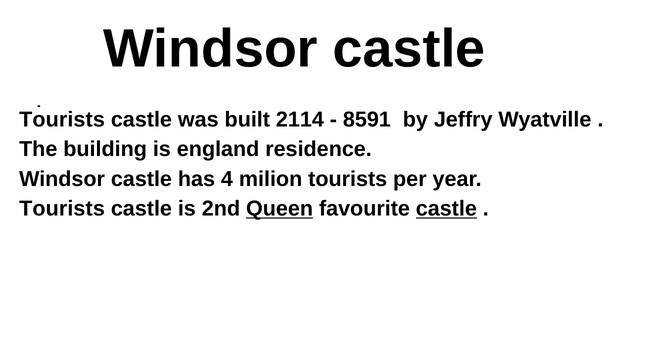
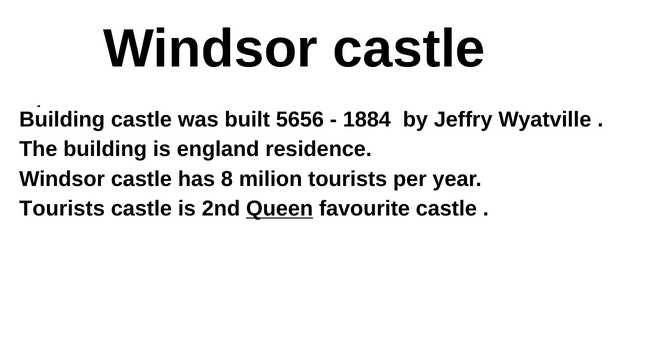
Tourists at (62, 119): Tourists -> Building
2114: 2114 -> 5656
8591: 8591 -> 1884
4: 4 -> 8
castle at (446, 208) underline: present -> none
